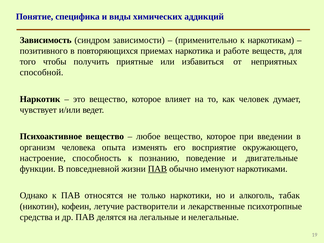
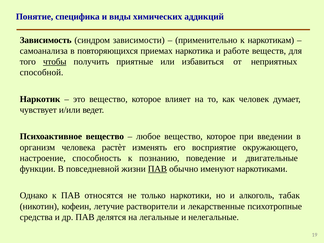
позитивного: позитивного -> самоанализа
чтобы underline: none -> present
опыта: опыта -> растѐт
